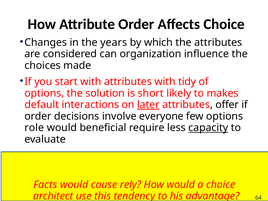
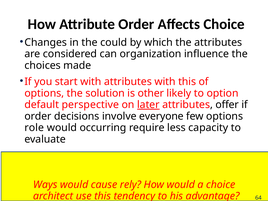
years: years -> could
with tidy: tidy -> this
short: short -> other
makes: makes -> option
interactions: interactions -> perspective
beneficial: beneficial -> occurring
capacity underline: present -> none
Facts: Facts -> Ways
